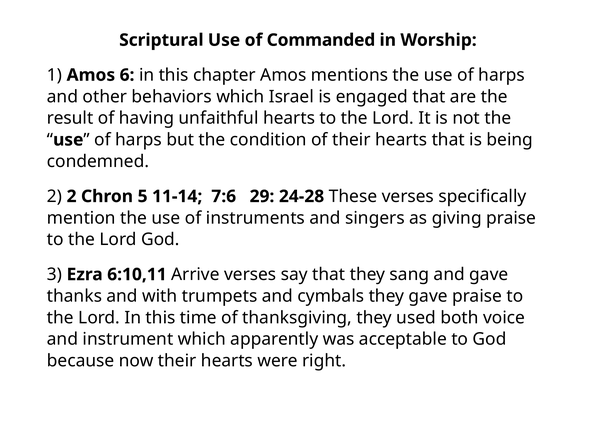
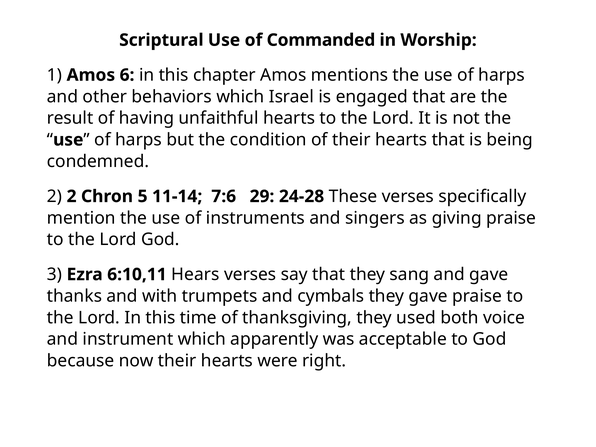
Arrive: Arrive -> Hears
